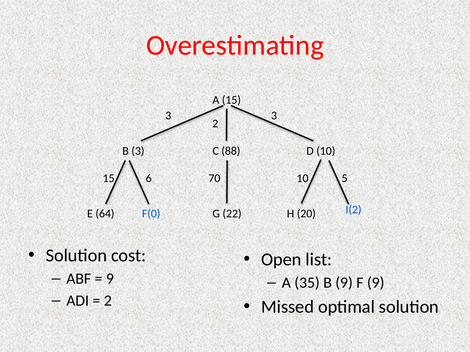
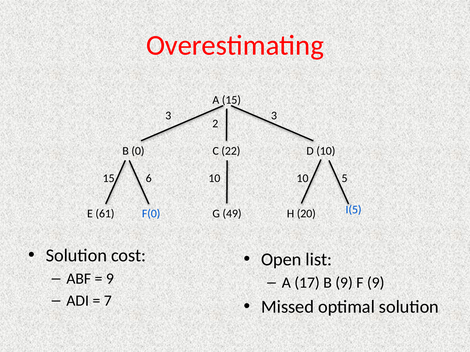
B 3: 3 -> 0
88: 88 -> 22
6 70: 70 -> 10
64: 64 -> 61
22: 22 -> 49
I(2: I(2 -> I(5
35: 35 -> 17
2 at (108, 301): 2 -> 7
